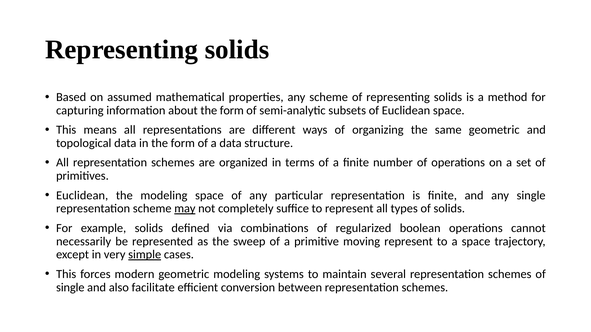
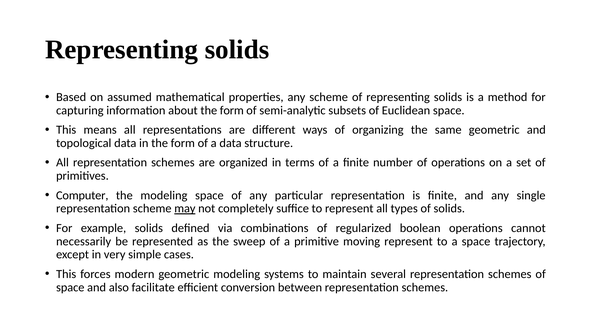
Euclidean at (82, 196): Euclidean -> Computer
simple underline: present -> none
single at (70, 288): single -> space
